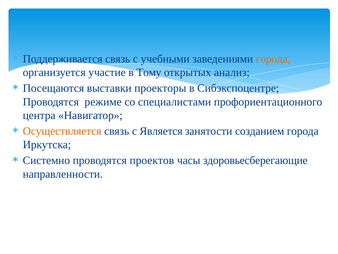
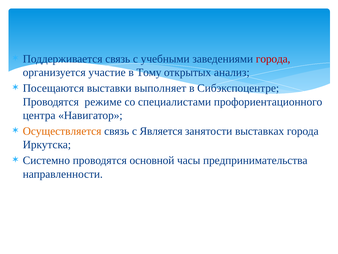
города at (273, 59) colour: orange -> red
проекторы: проекторы -> выполняет
созданием: созданием -> выставках
проектов: проектов -> основной
здоровьесберегающие: здоровьесберегающие -> предпринимательства
